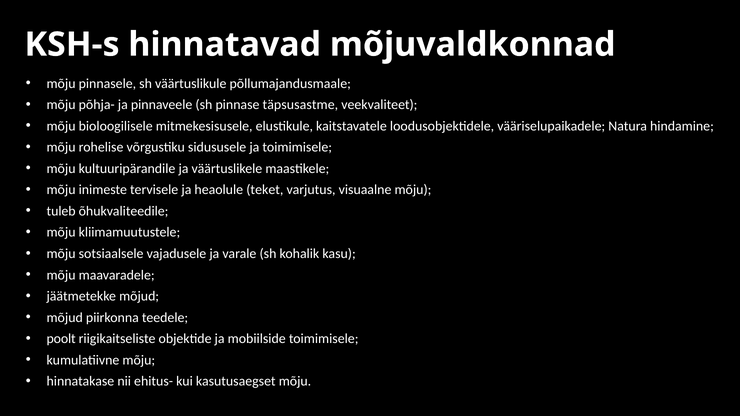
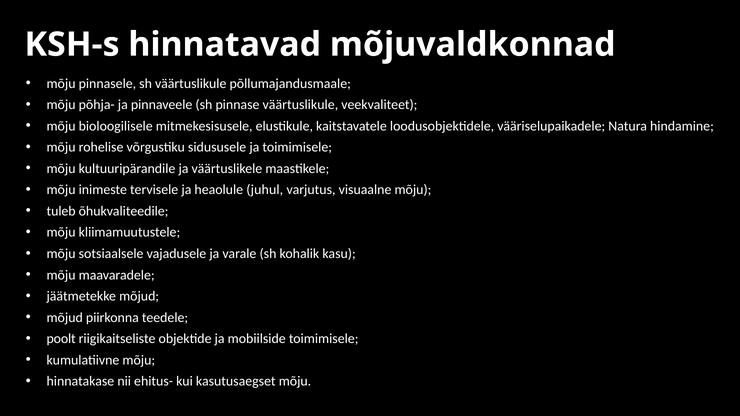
pinnase täpsusastme: täpsusastme -> väärtuslikule
teket: teket -> juhul
